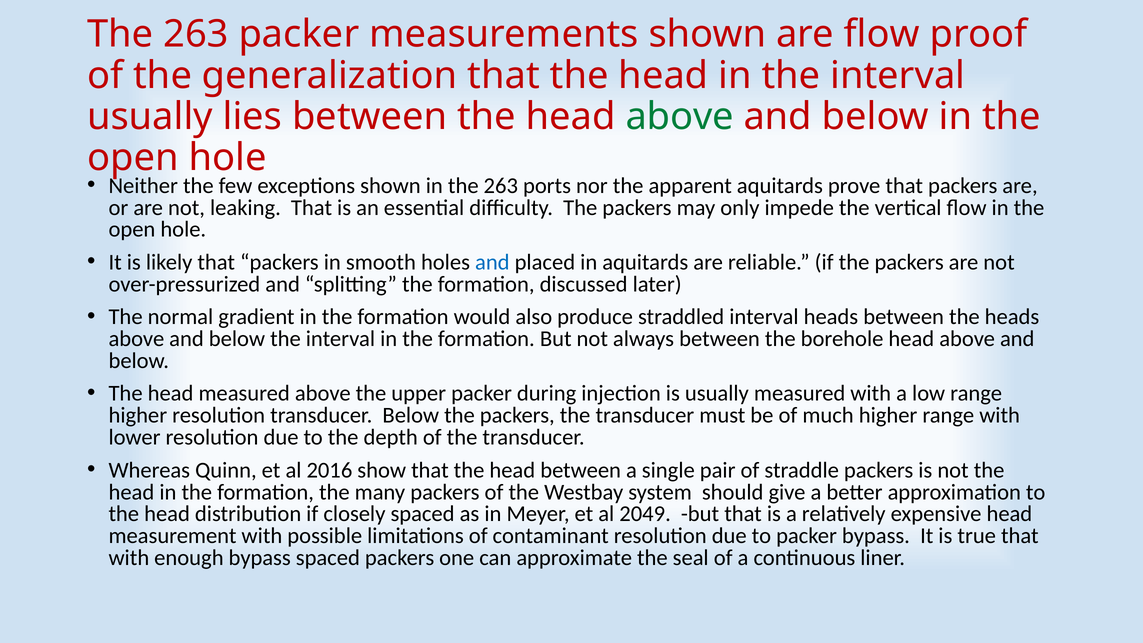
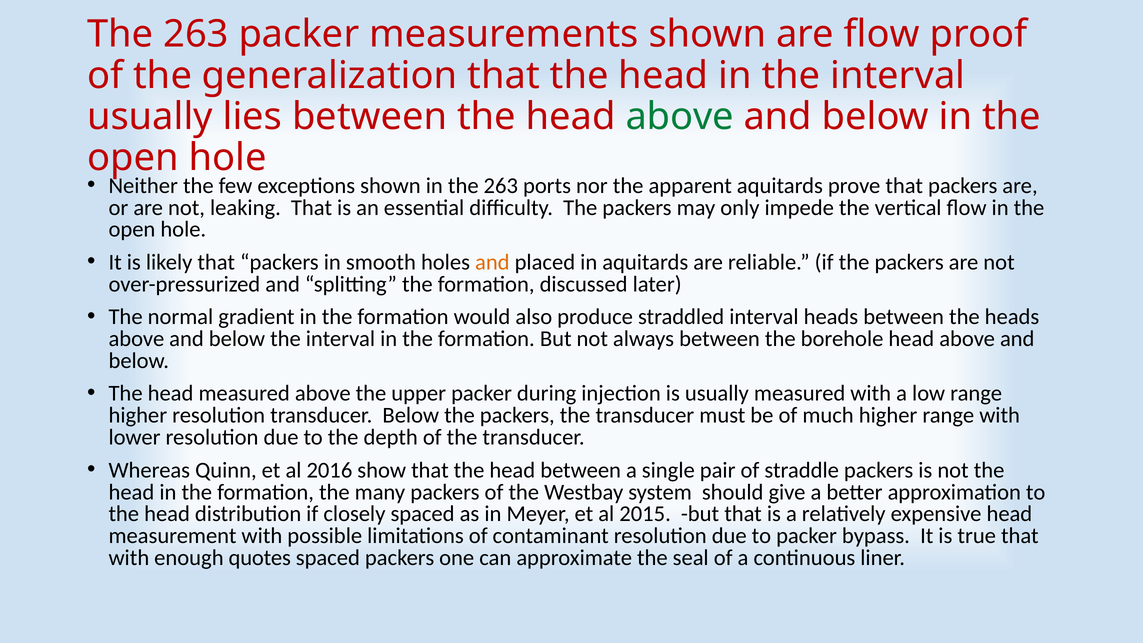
and at (492, 262) colour: blue -> orange
2049: 2049 -> 2015
enough bypass: bypass -> quotes
